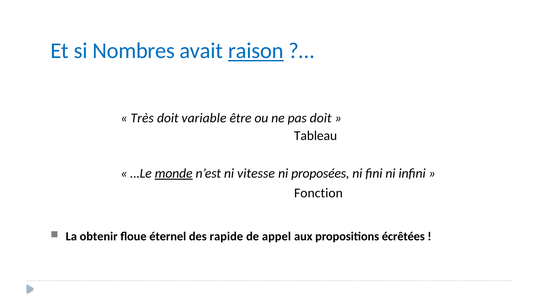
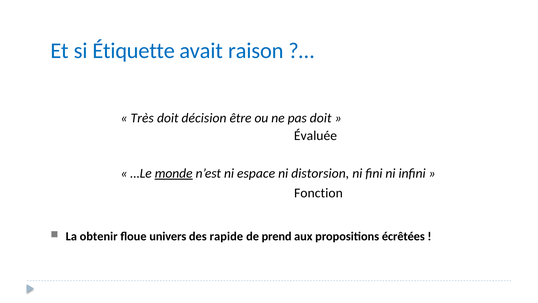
Nombres: Nombres -> Étiquette
raison underline: present -> none
variable: variable -> décision
Tableau: Tableau -> Évaluée
vitesse: vitesse -> espace
proposées: proposées -> distorsion
éternel: éternel -> univers
appel: appel -> prend
